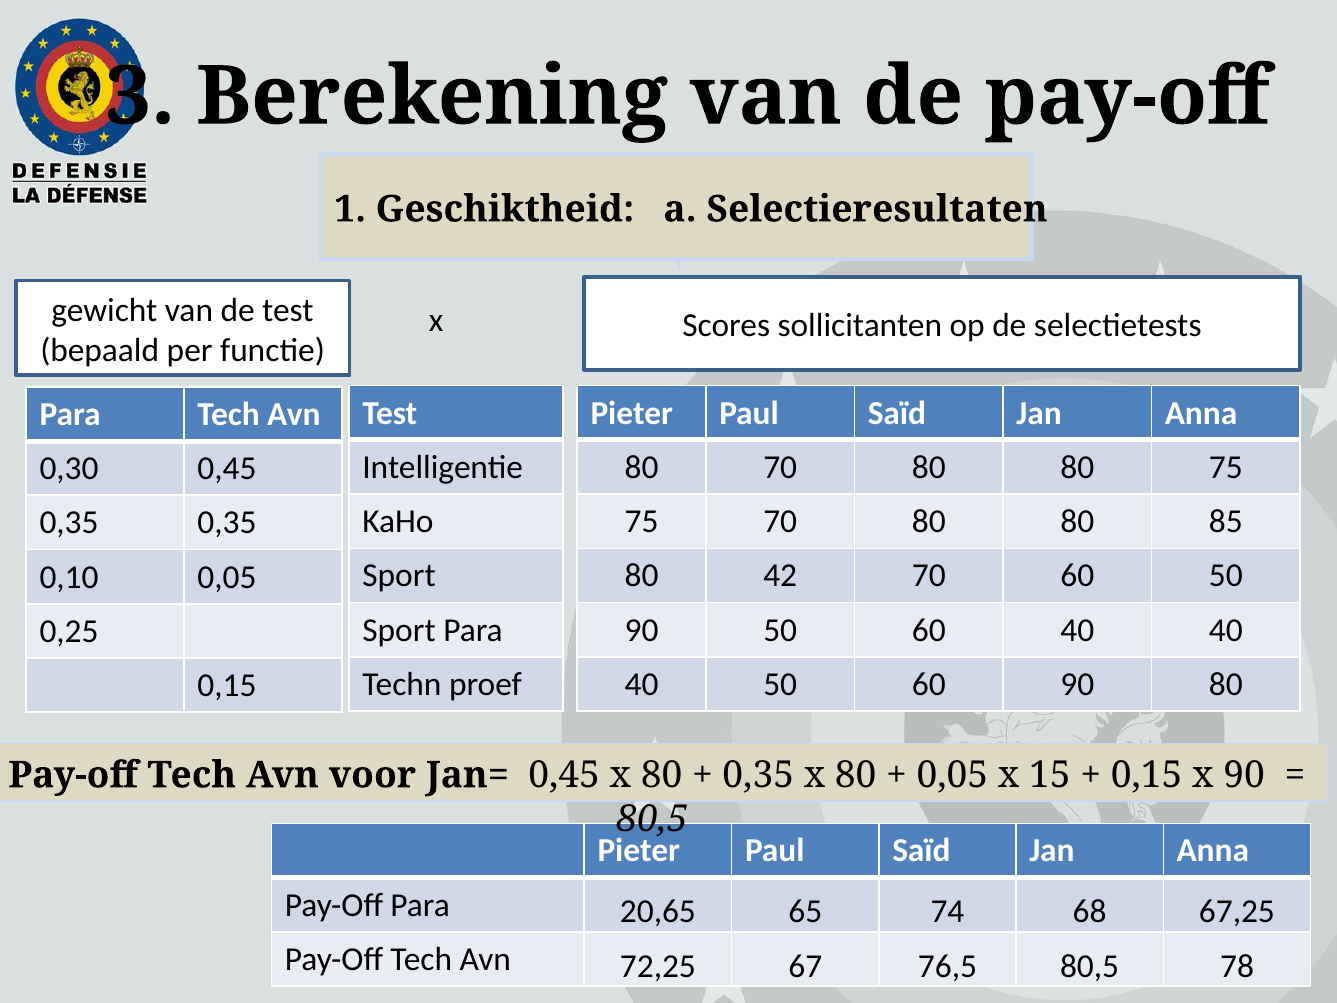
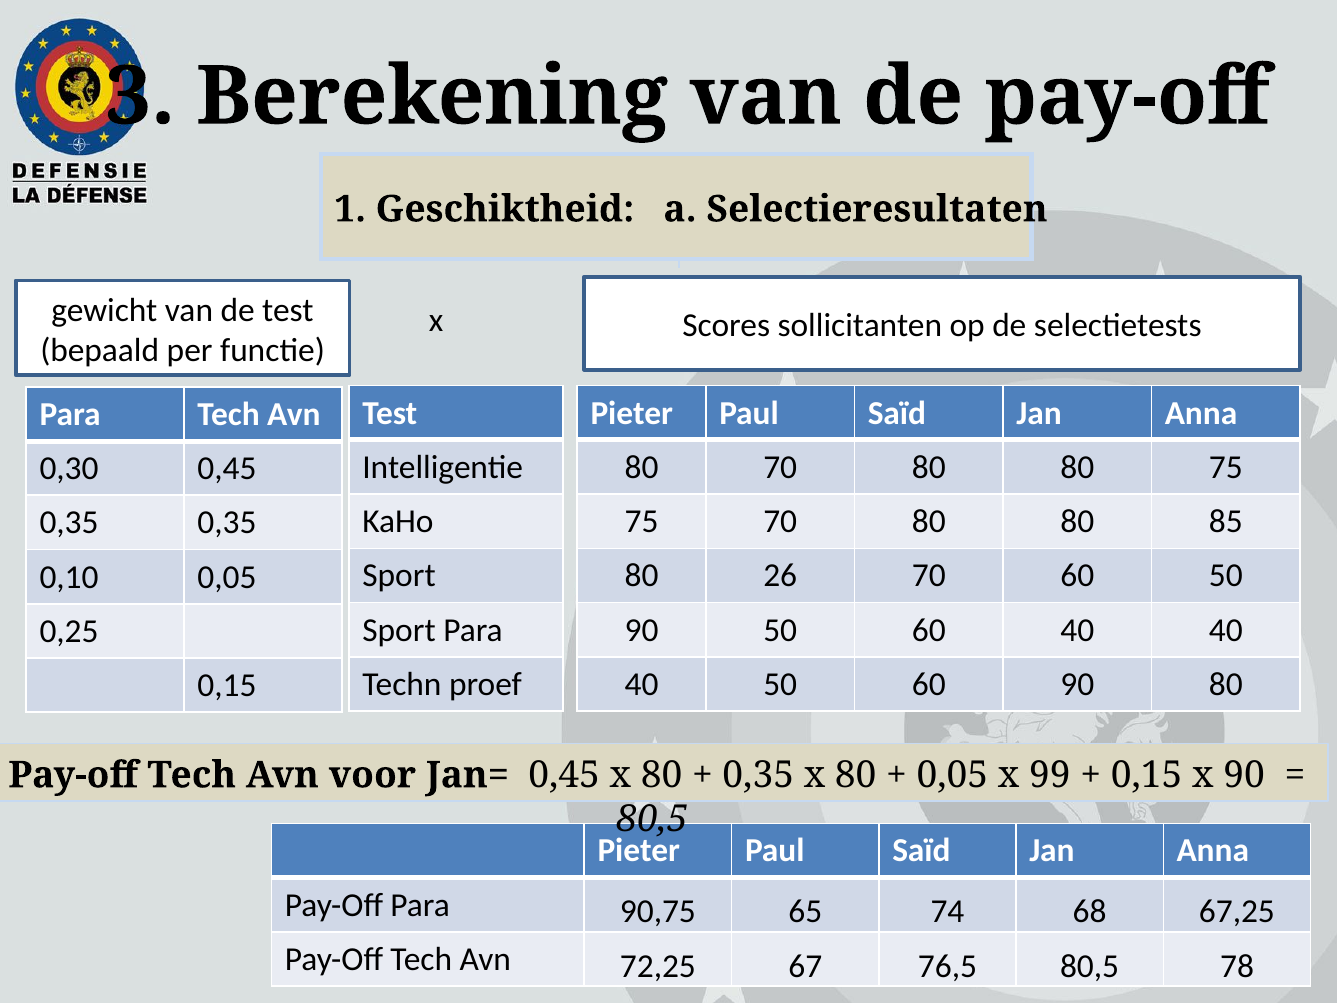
42: 42 -> 26
15: 15 -> 99
20,65: 20,65 -> 90,75
